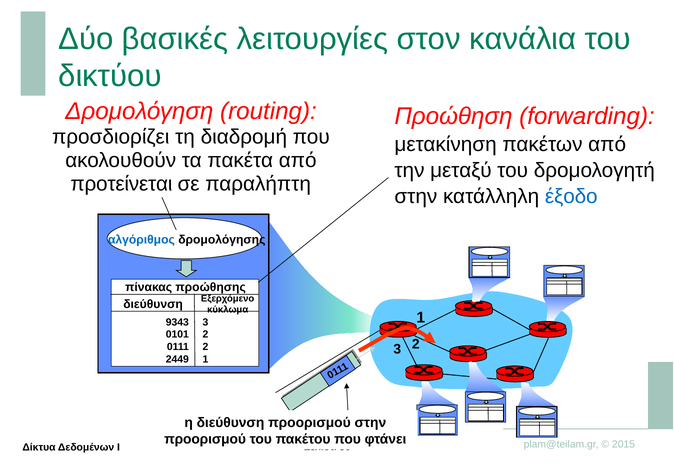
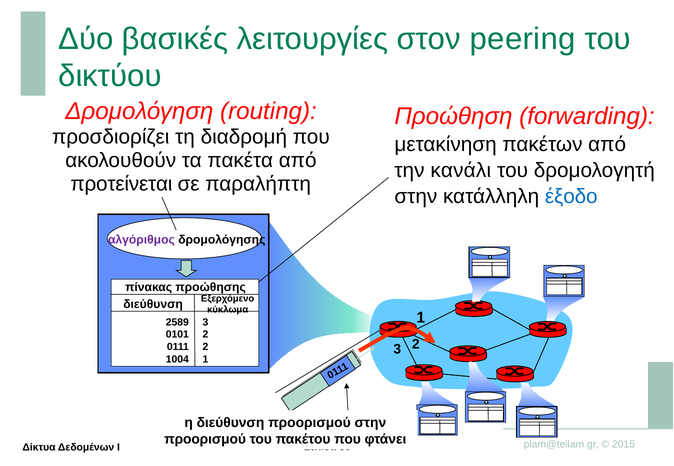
κανάλια: κανάλια -> peering
μεταξύ: μεταξύ -> κανάλι
αλγόριθμος colour: blue -> purple
9343: 9343 -> 2589
2449: 2449 -> 1004
